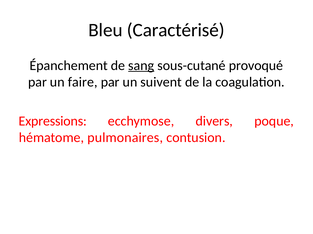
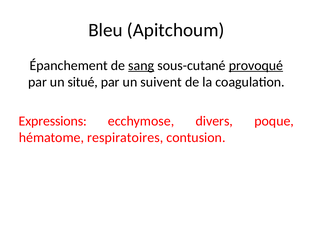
Caractérisé: Caractérisé -> Apitchoum
provoqué underline: none -> present
faire: faire -> situé
pulmonaires: pulmonaires -> respiratoires
